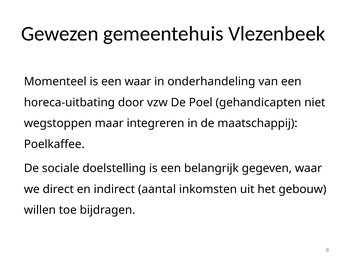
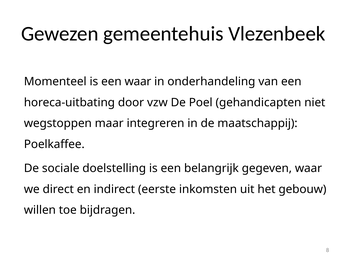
aantal: aantal -> eerste
